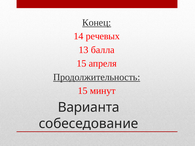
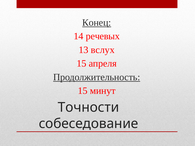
балла: балла -> вслух
Варианта: Варианта -> Точности
